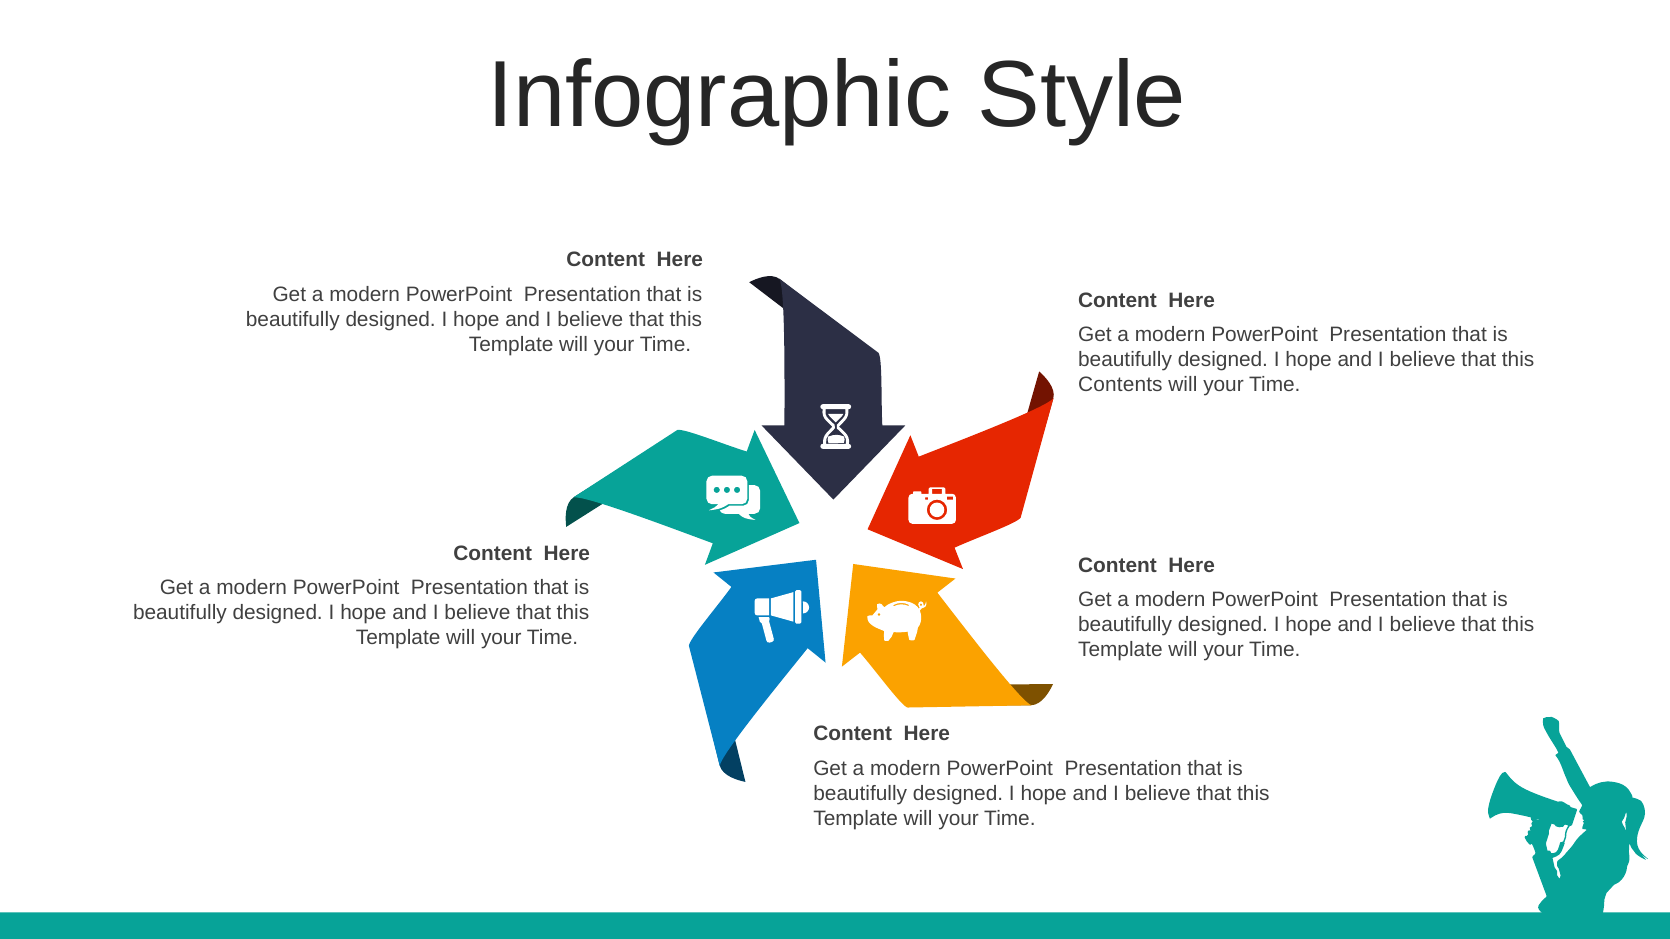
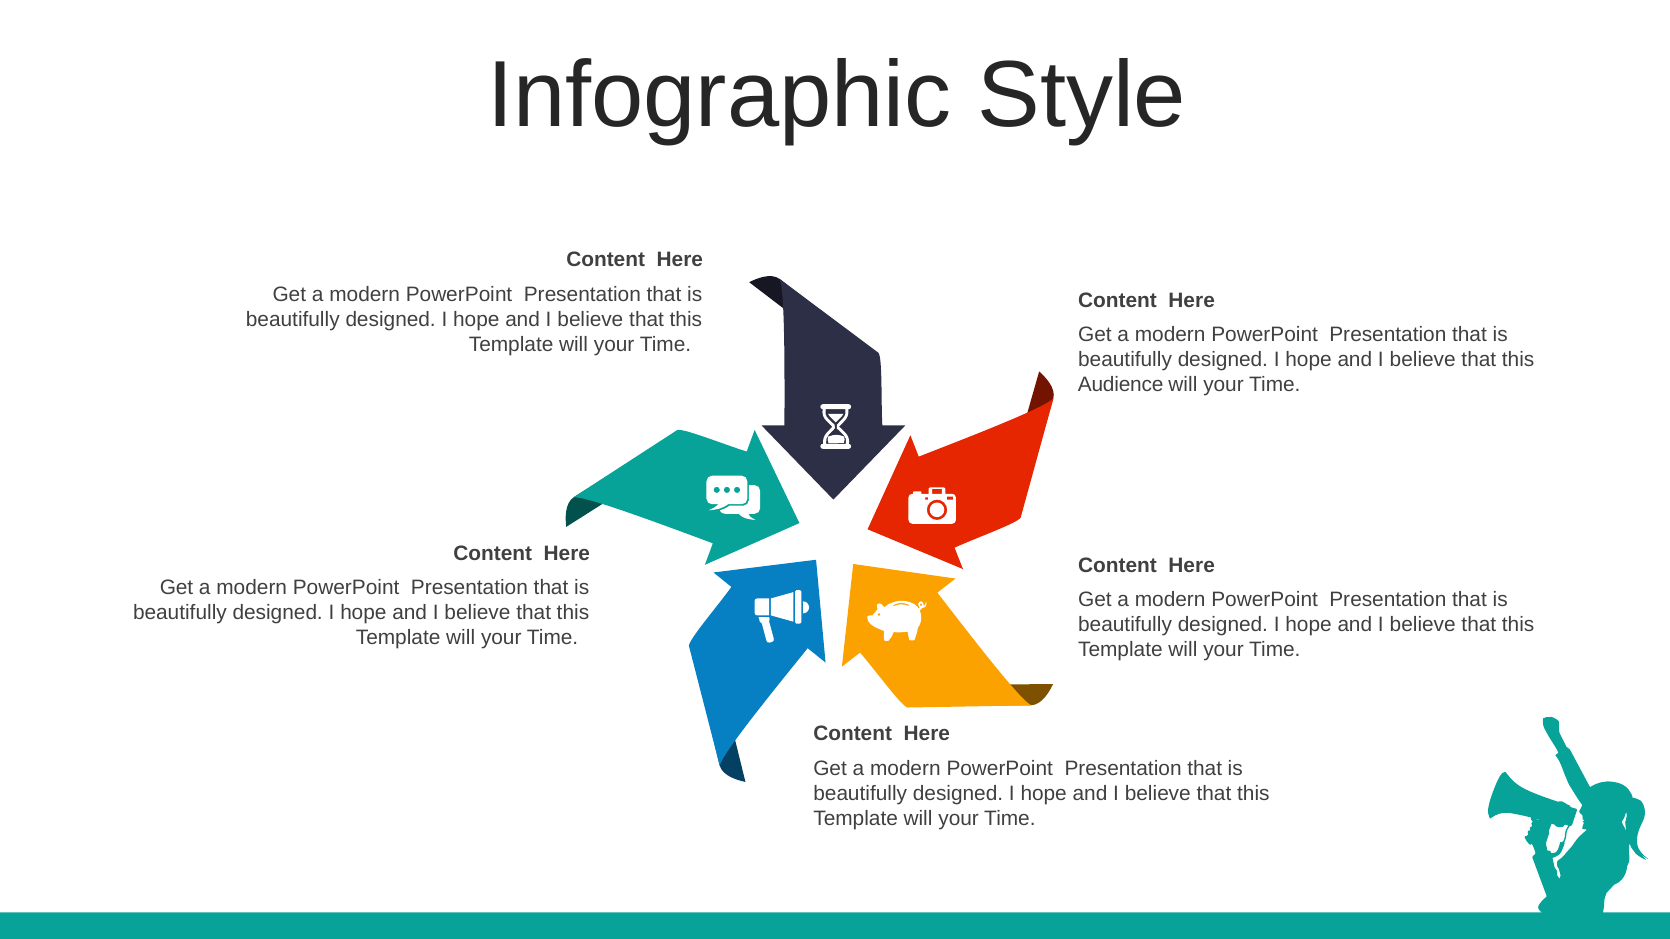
Contents: Contents -> Audience
